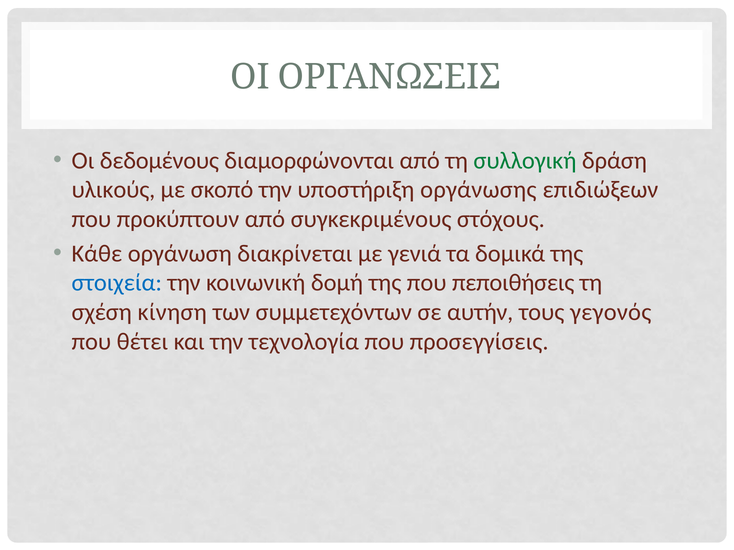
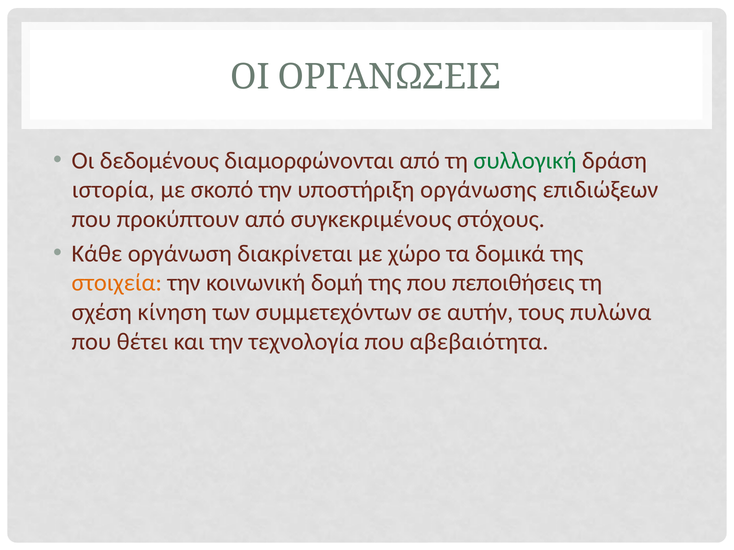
υλικούς: υλικούς -> ιστορία
γενιά: γενιά -> χώρο
στοιχεία colour: blue -> orange
γεγονός: γεγονός -> πυλώνα
προσεγγίσεις: προσεγγίσεις -> αβεβαιότητα
